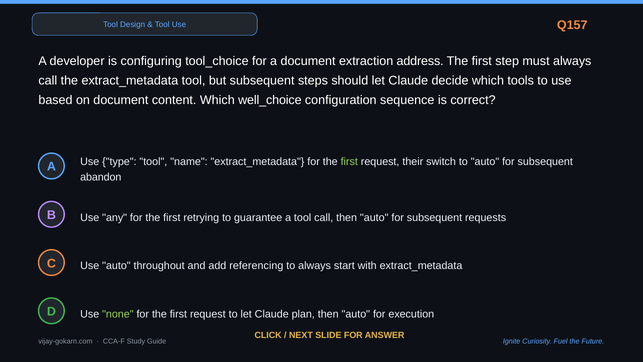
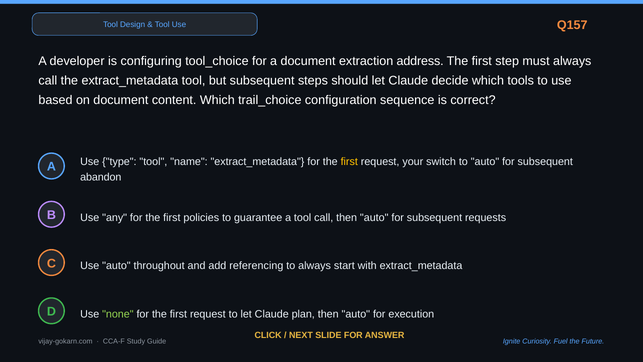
well_choice: well_choice -> trail_choice
first at (349, 161) colour: light green -> yellow
their: their -> your
retrying: retrying -> policies
